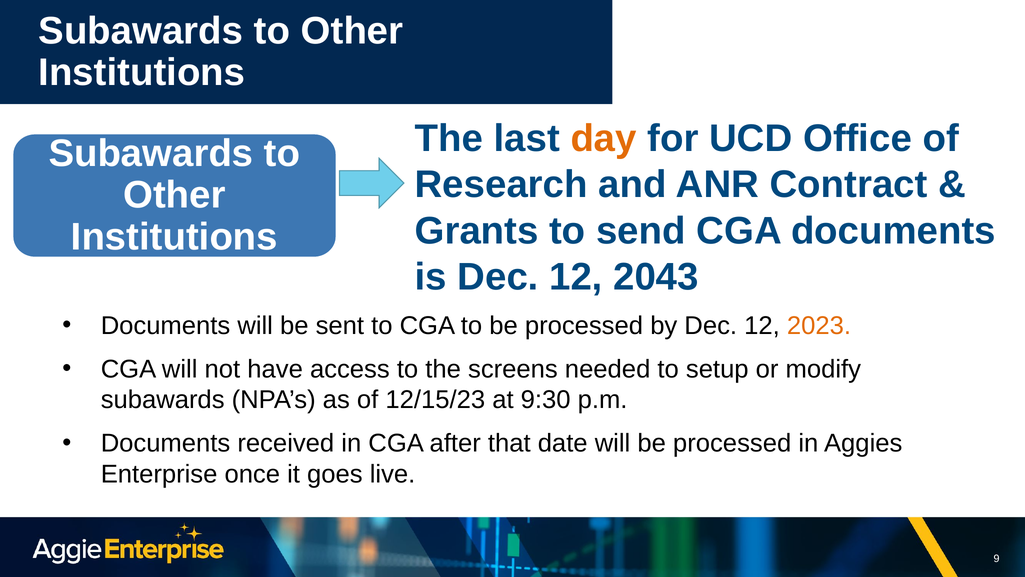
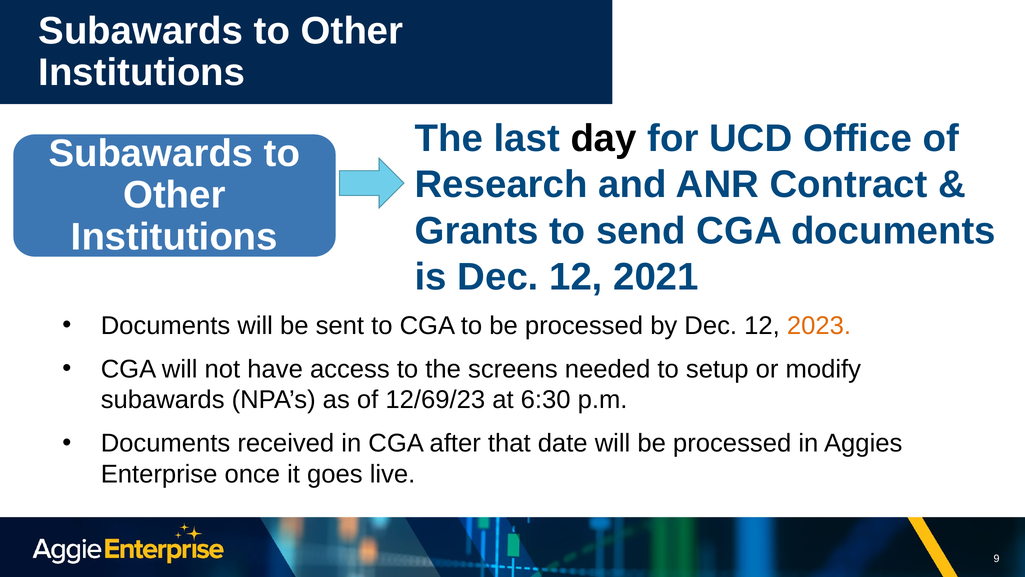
day colour: orange -> black
2043: 2043 -> 2021
12/15/23: 12/15/23 -> 12/69/23
9:30: 9:30 -> 6:30
